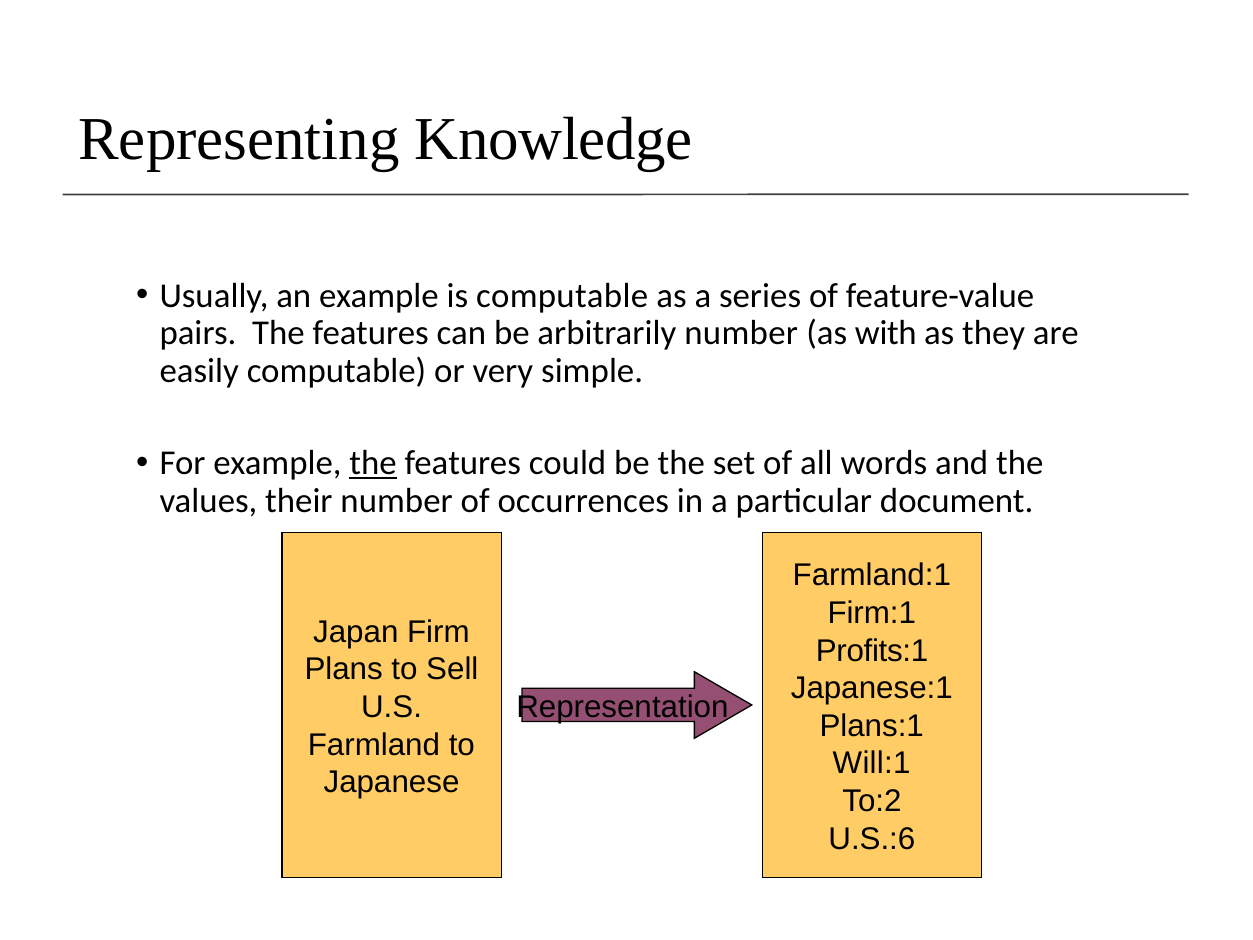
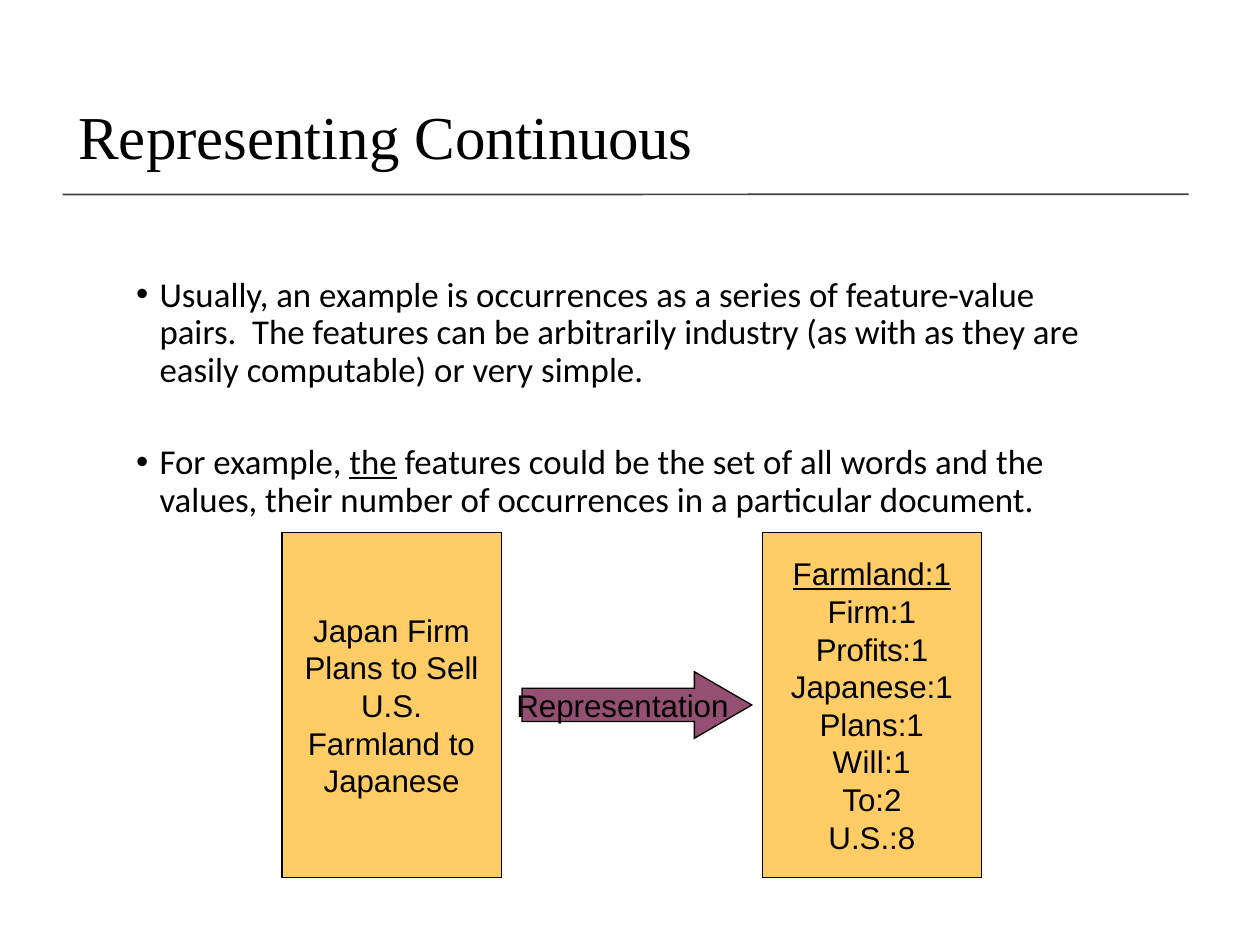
Knowledge: Knowledge -> Continuous
is computable: computable -> occurrences
arbitrarily number: number -> industry
Farmland:1 underline: none -> present
U.S.:6: U.S.:6 -> U.S.:8
